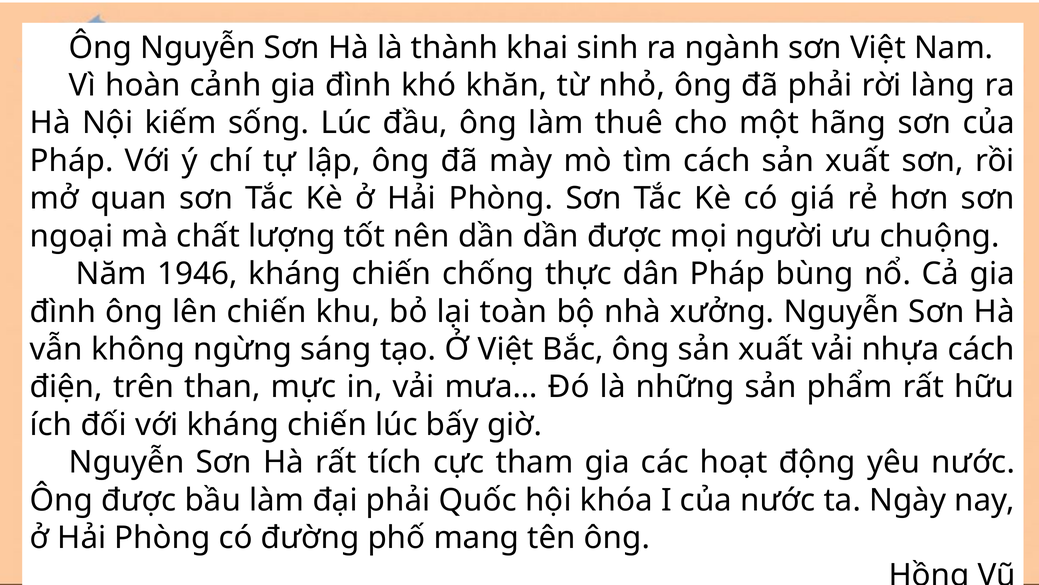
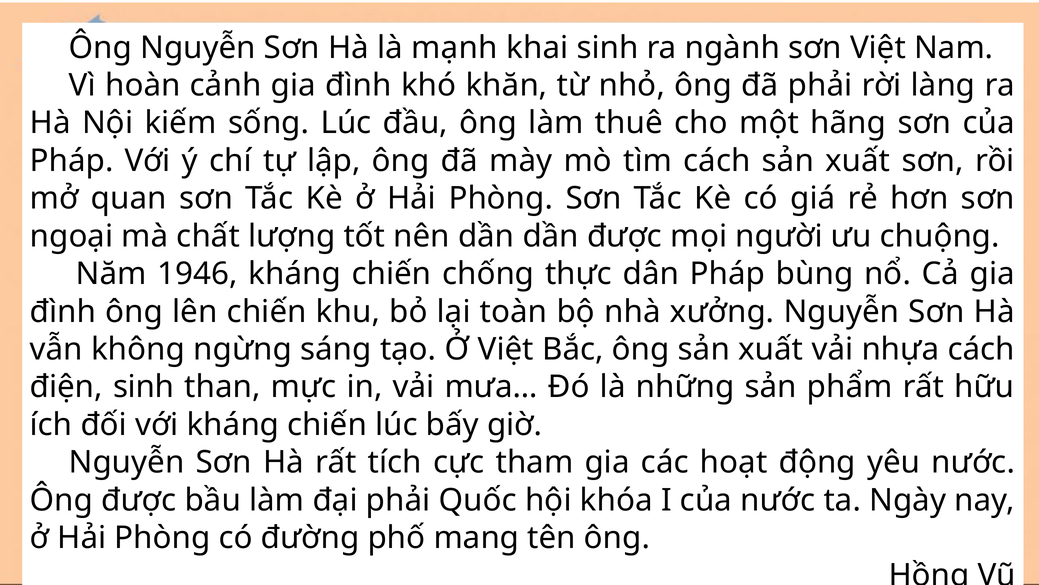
thành: thành -> mạnh
điện trên: trên -> sinh
